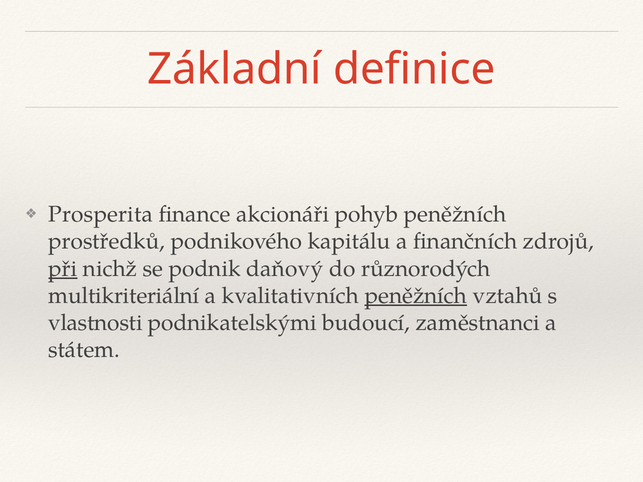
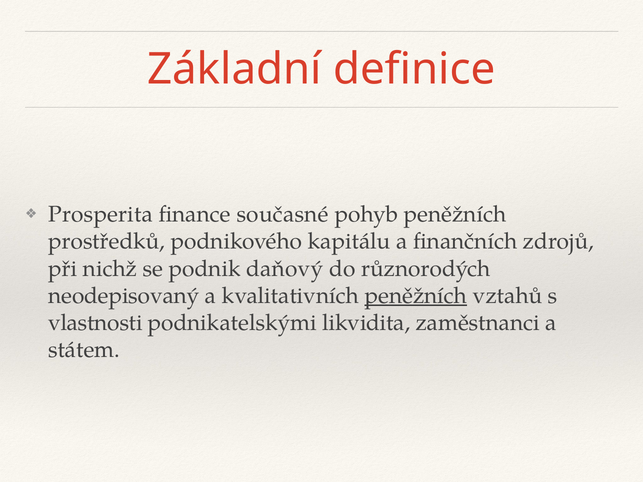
akcionáři: akcionáři -> současné
při underline: present -> none
multikriteriální: multikriteriální -> neodepisovaný
budoucí: budoucí -> likvidita
